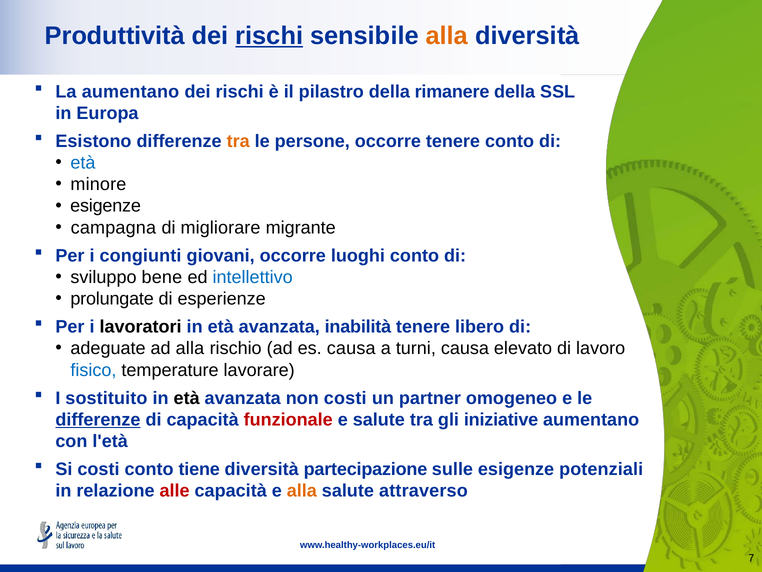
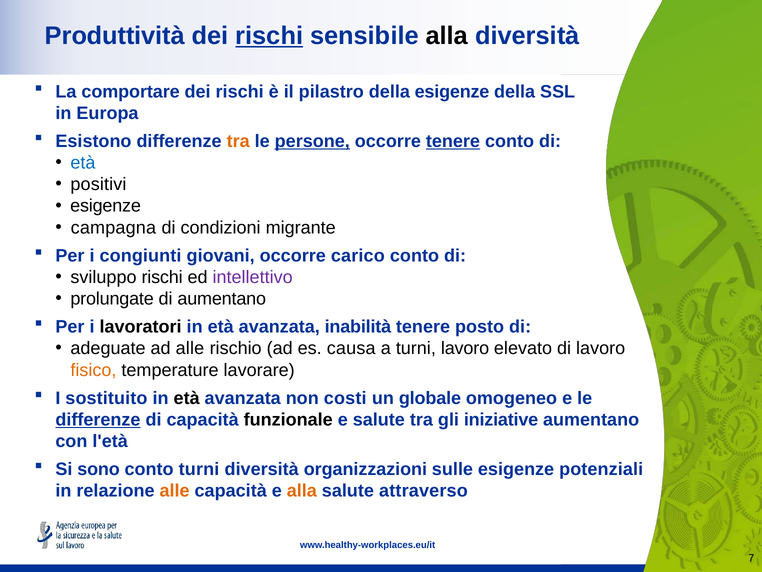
alla at (447, 36) colour: orange -> black
La aumentano: aumentano -> comportare
della rimanere: rimanere -> esigenze
persone underline: none -> present
tenere at (453, 141) underline: none -> present
minore: minore -> positivi
migliorare: migliorare -> condizioni
luoghi: luoghi -> carico
sviluppo bene: bene -> rischi
intellettivo colour: blue -> purple
di esperienze: esperienze -> aumentano
libero: libero -> posto
ad alla: alla -> alle
turni causa: causa -> lavoro
fisico colour: blue -> orange
partner: partner -> globale
funzionale colour: red -> black
Si costi: costi -> sono
conto tiene: tiene -> turni
partecipazione: partecipazione -> organizzazioni
alle at (175, 490) colour: red -> orange
